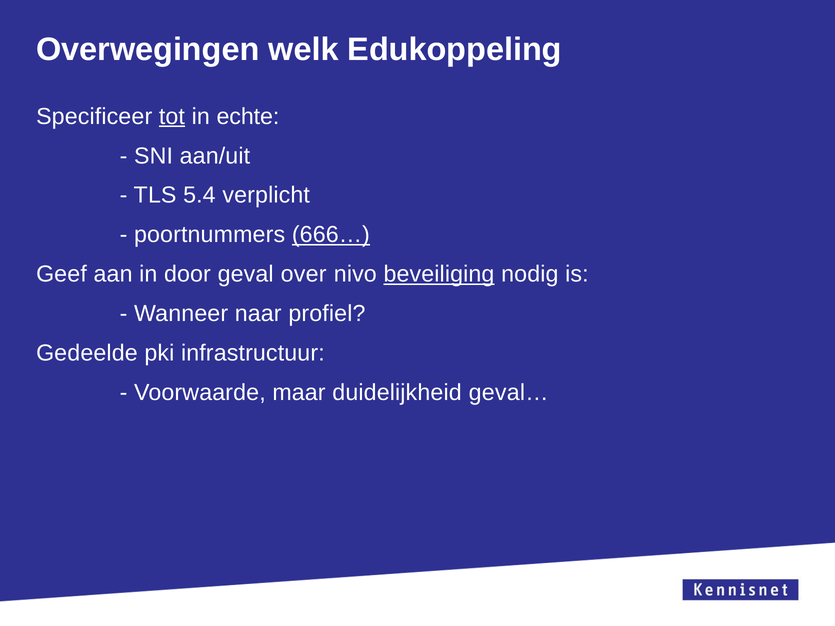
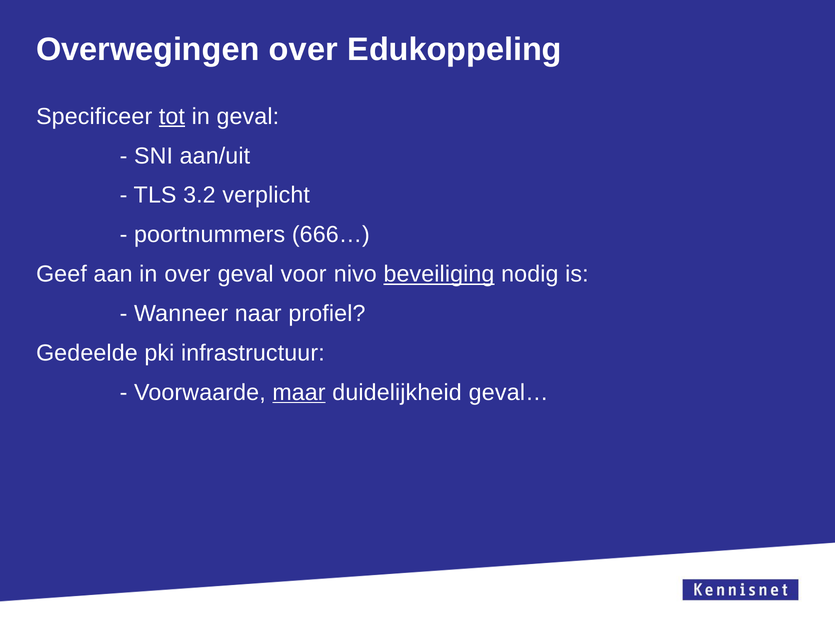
Overwegingen welk: welk -> over
in echte: echte -> geval
5.4: 5.4 -> 3.2
666… underline: present -> none
in door: door -> over
over: over -> voor
maar underline: none -> present
